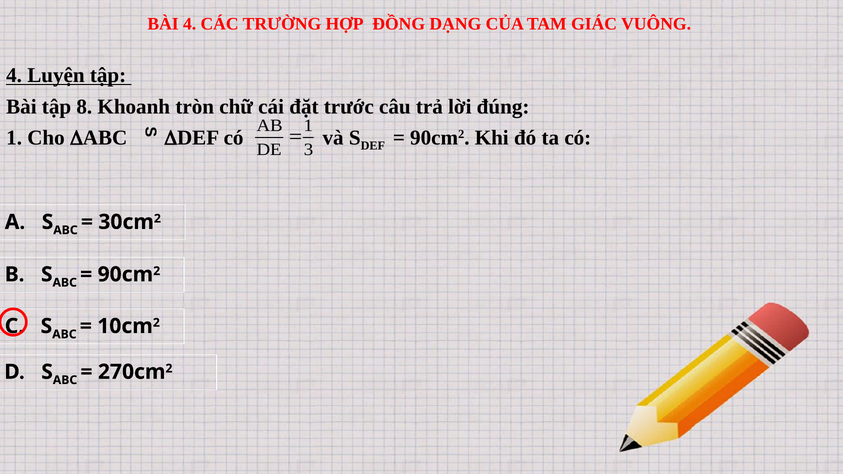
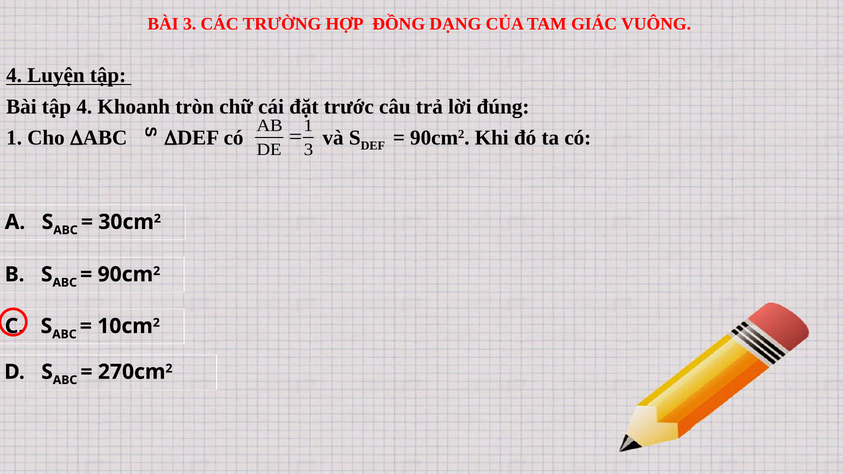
BÀI 4: 4 -> 3
tập 8: 8 -> 4
